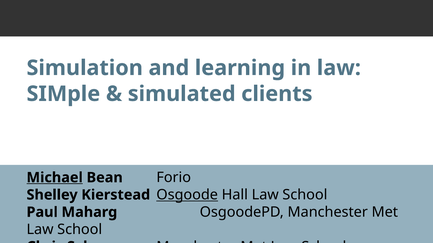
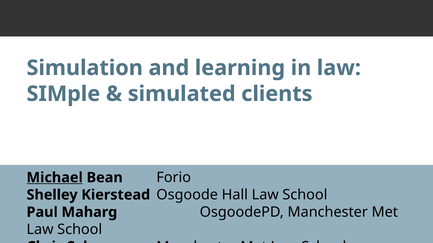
Osgoode underline: present -> none
